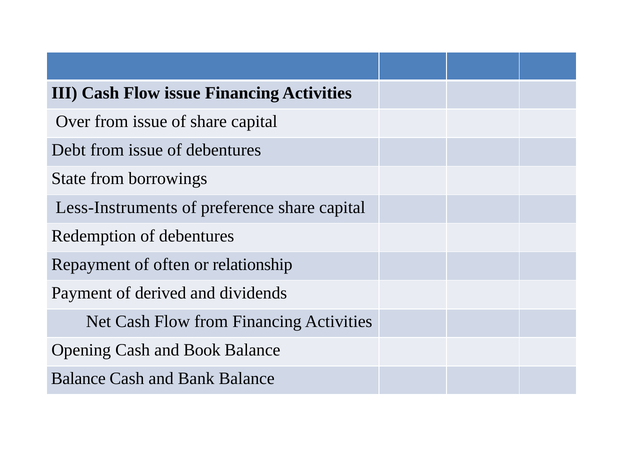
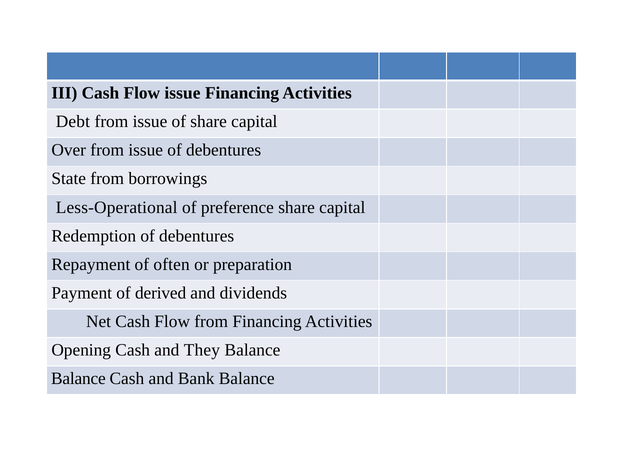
Over: Over -> Debt
Debt: Debt -> Over
Less-Instruments: Less-Instruments -> Less-Operational
relationship: relationship -> preparation
Book: Book -> They
